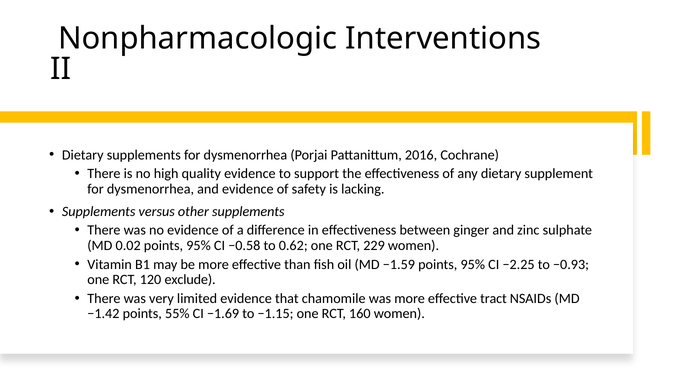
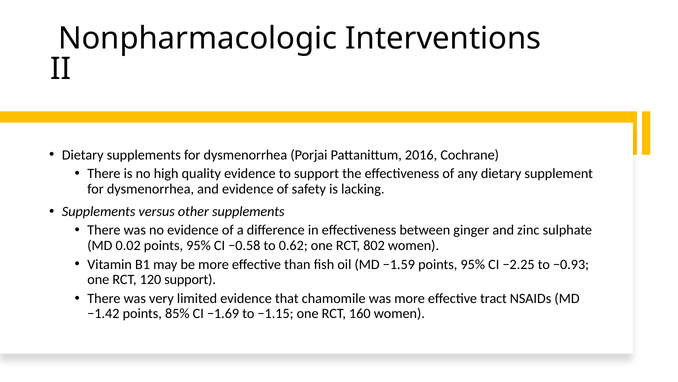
229: 229 -> 802
120 exclude: exclude -> support
55%: 55% -> 85%
